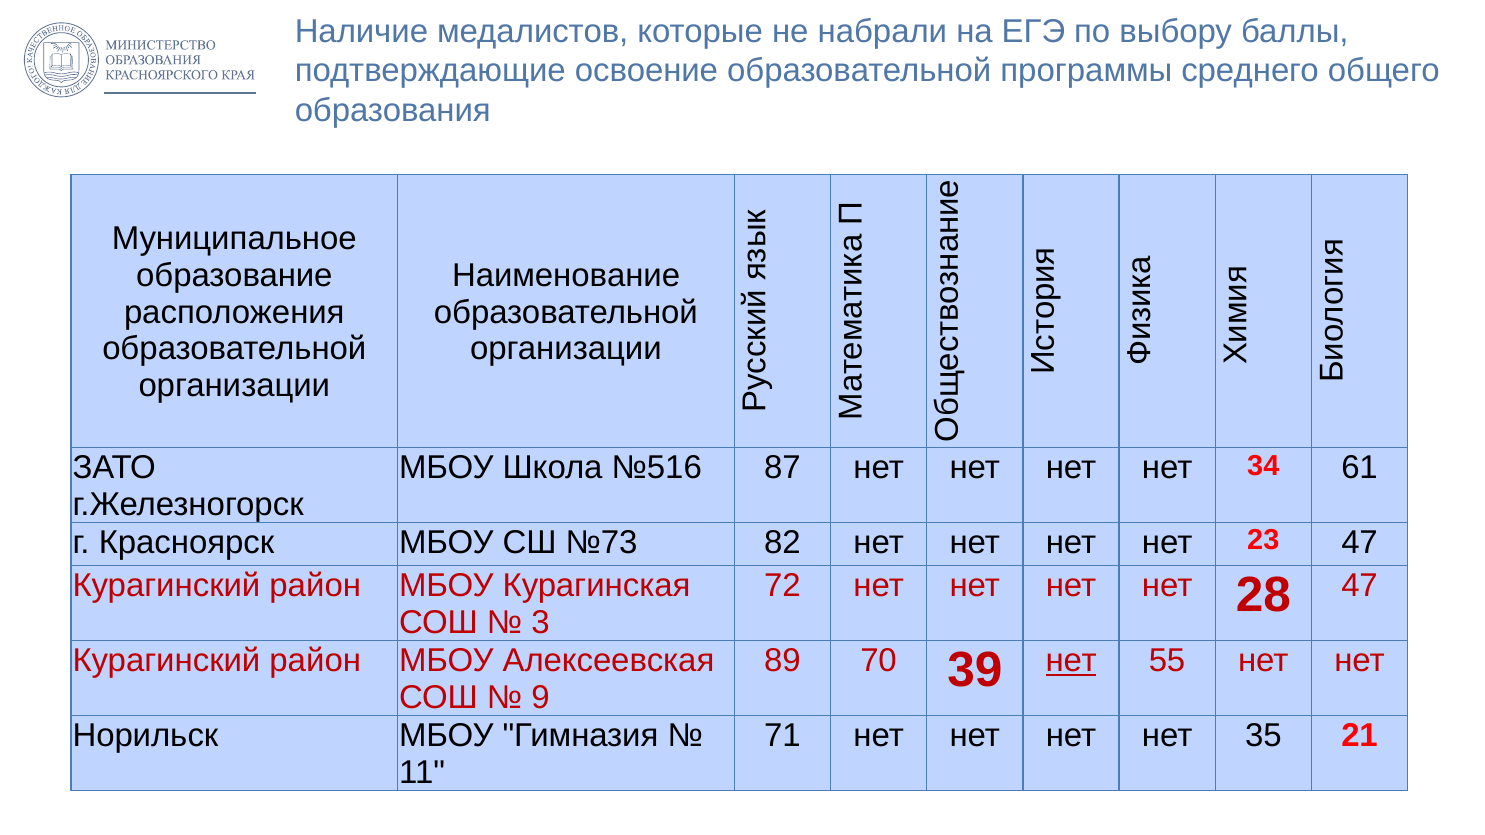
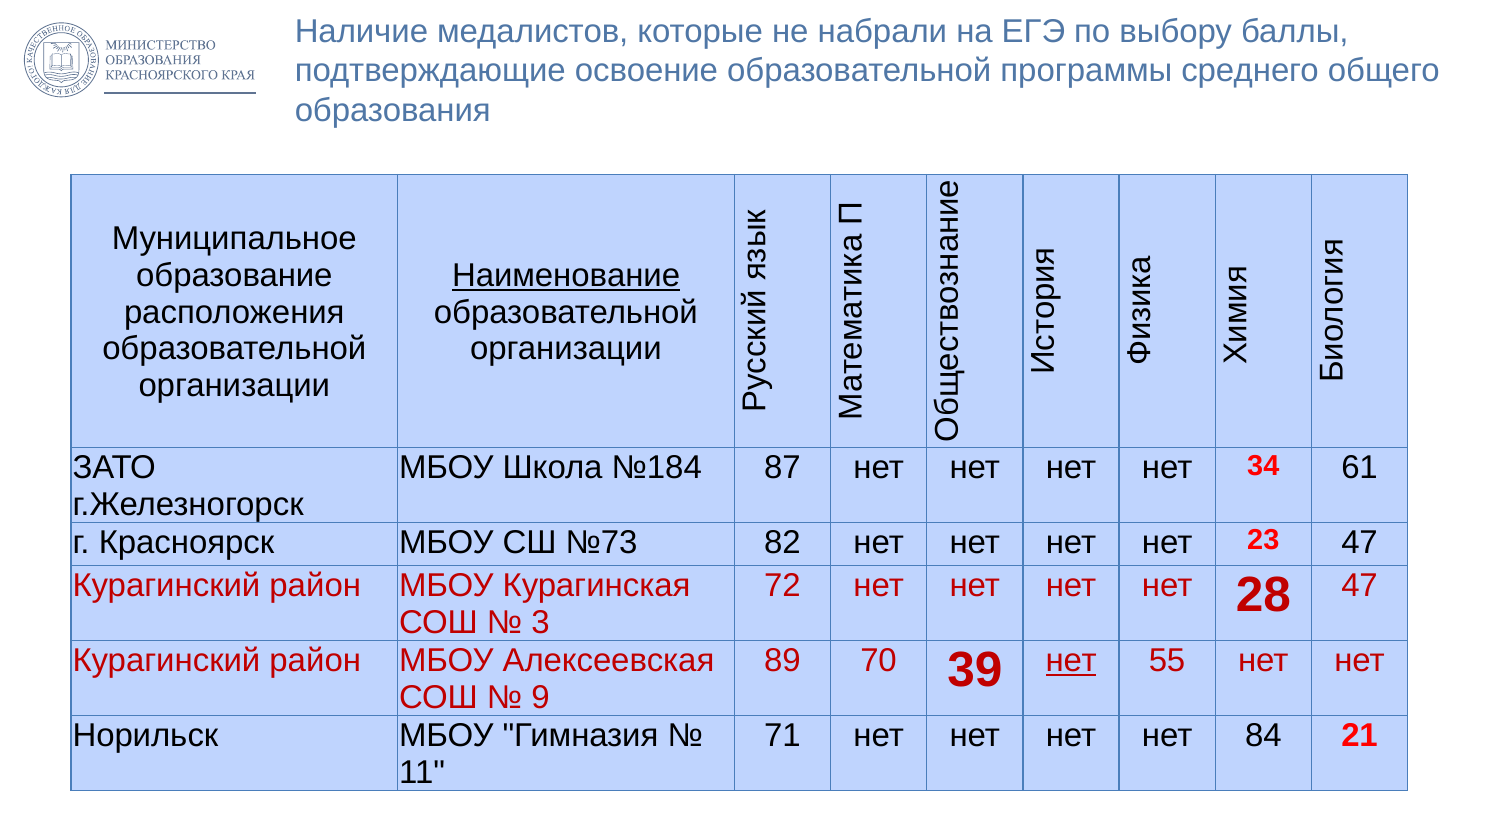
Наименование underline: none -> present
№516: №516 -> №184
35: 35 -> 84
